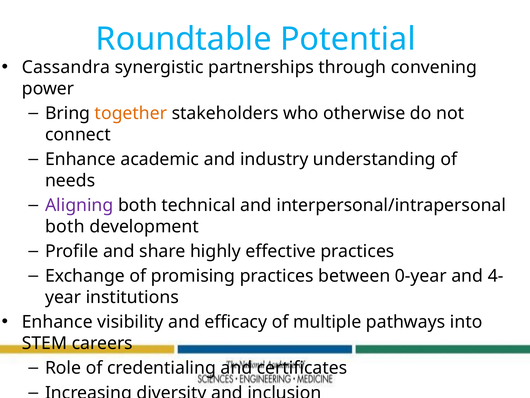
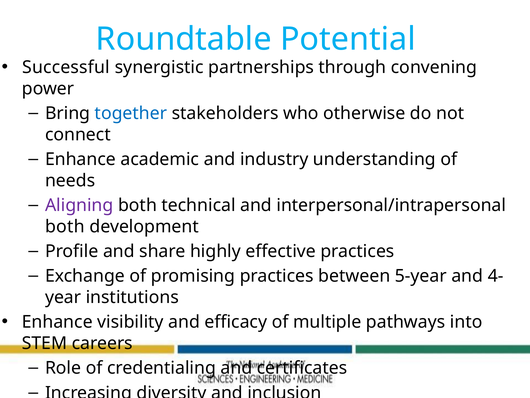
Cassandra: Cassandra -> Successful
together colour: orange -> blue
0-year: 0-year -> 5-year
